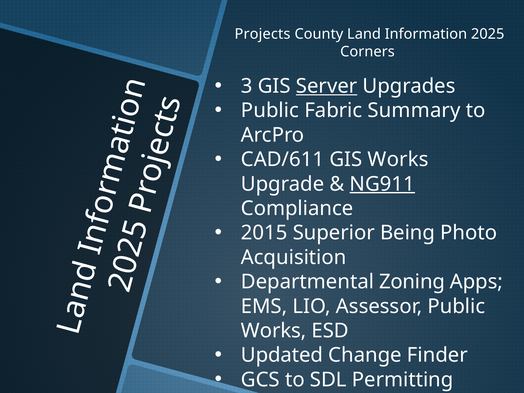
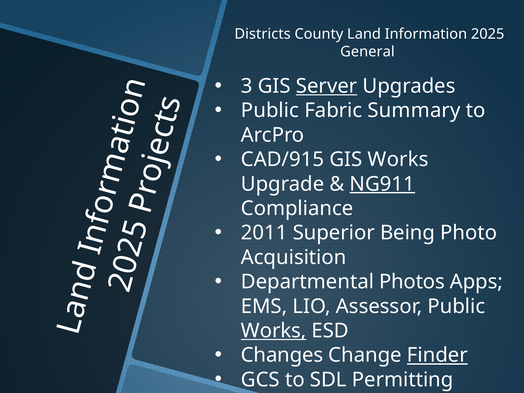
Projects: Projects -> Districts
Corners: Corners -> General
CAD/611: CAD/611 -> CAD/915
2015: 2015 -> 2011
Zoning: Zoning -> Photos
Works at (274, 331) underline: none -> present
Updated: Updated -> Changes
Finder underline: none -> present
